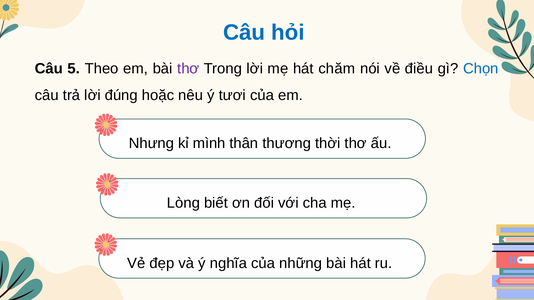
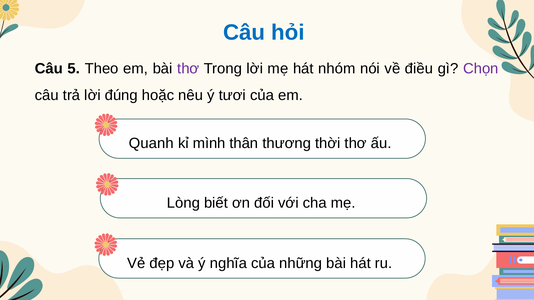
chăm: chăm -> nhóm
Chọn colour: blue -> purple
Nhưng: Nhưng -> Quanh
